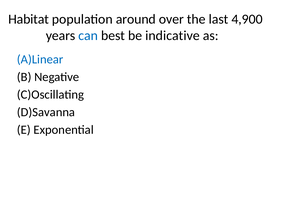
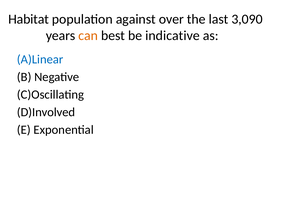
around: around -> against
4,900: 4,900 -> 3,090
can colour: blue -> orange
D)Savanna: D)Savanna -> D)Involved
